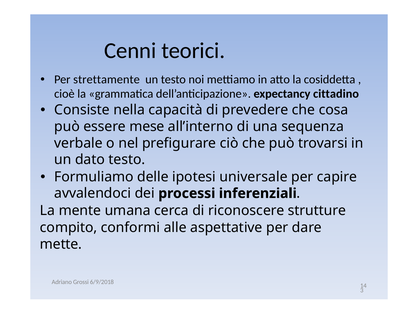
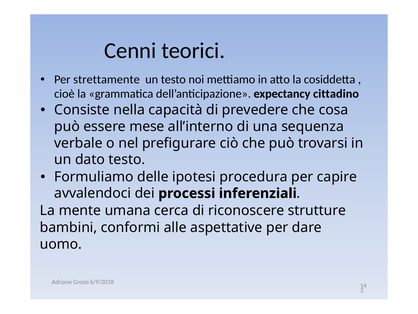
universale: universale -> procedura
compito: compito -> bambini
mette: mette -> uomo
